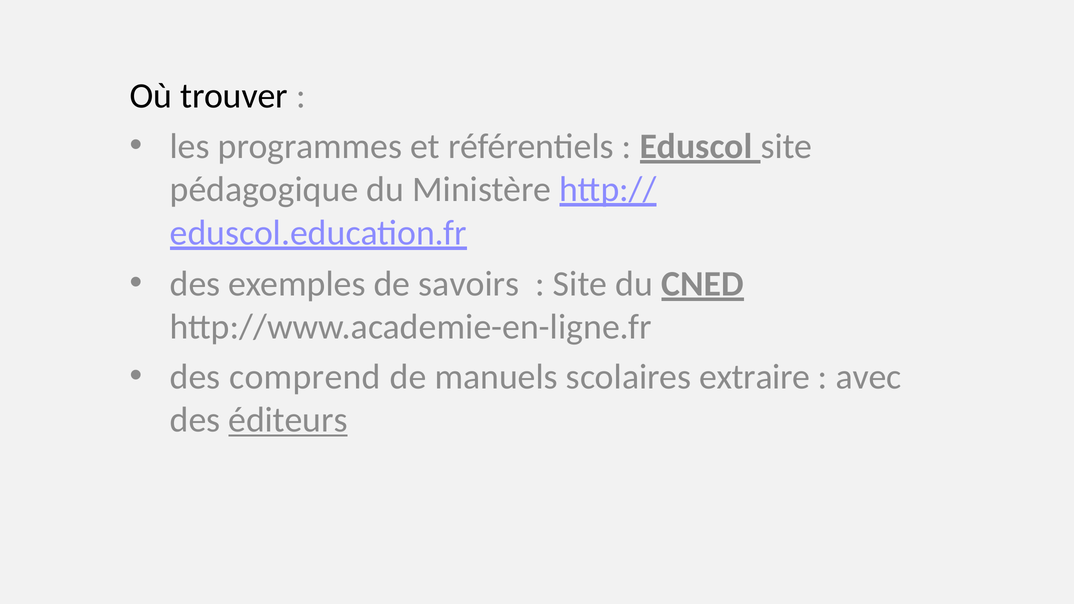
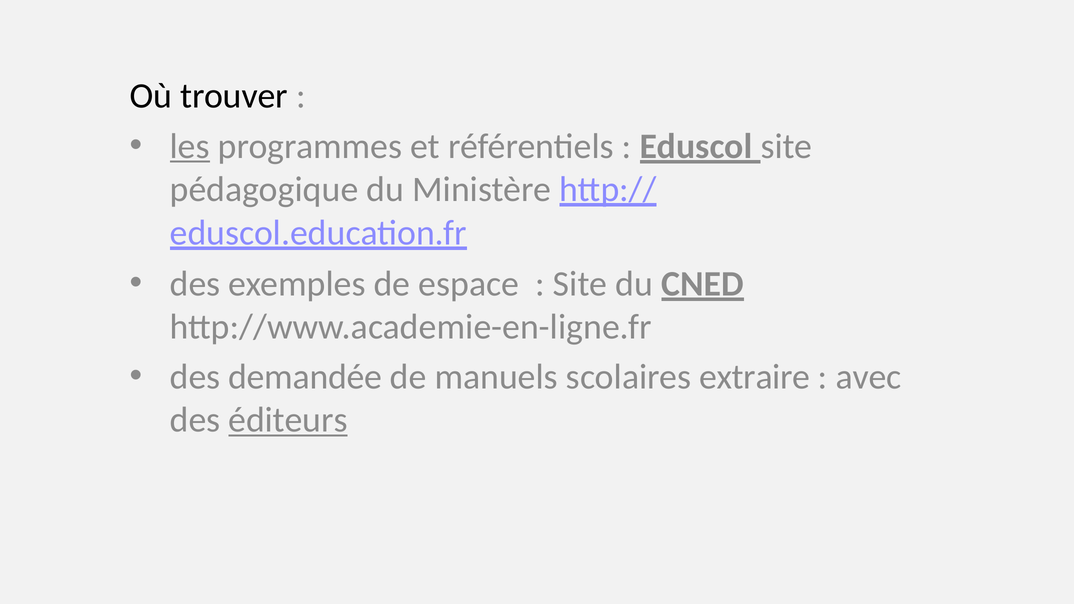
les underline: none -> present
savoirs: savoirs -> espace
comprend: comprend -> demandée
